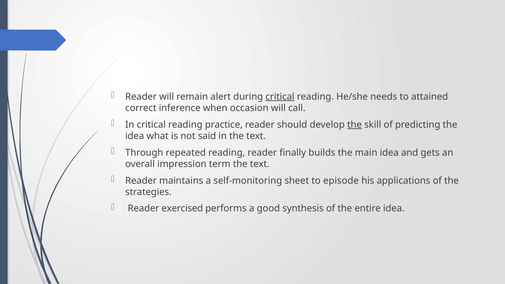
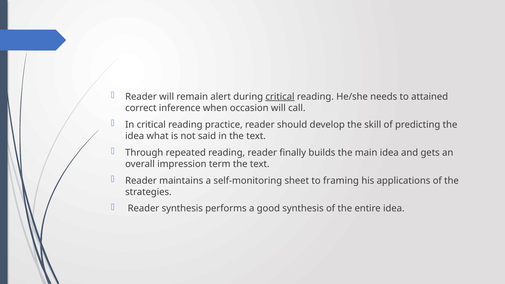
the at (355, 125) underline: present -> none
episode: episode -> framing
Reader exercised: exercised -> synthesis
